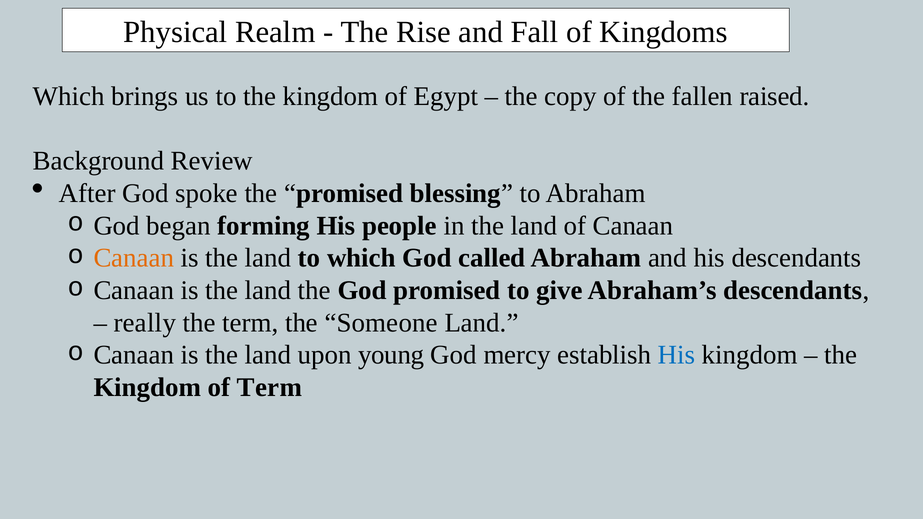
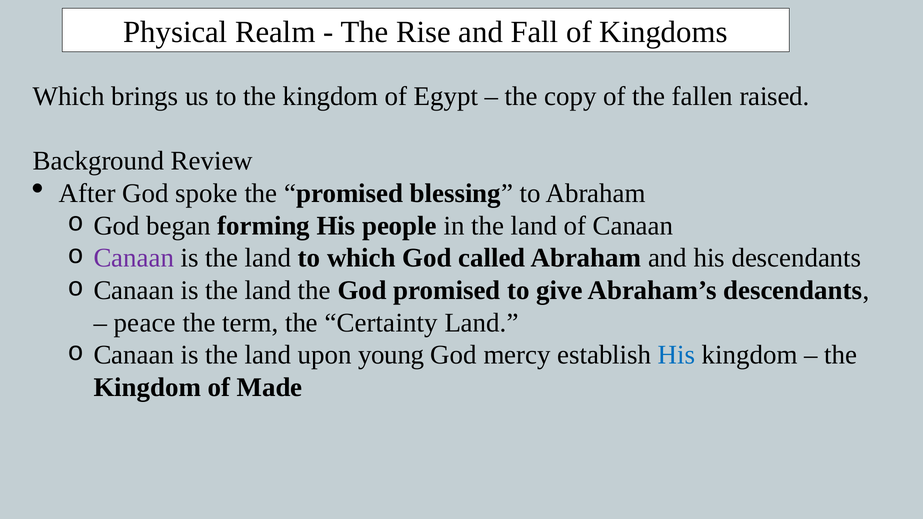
Canaan at (134, 258) colour: orange -> purple
really: really -> peace
Someone: Someone -> Certainty
of Term: Term -> Made
